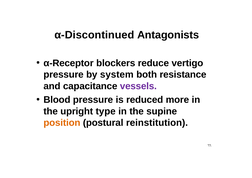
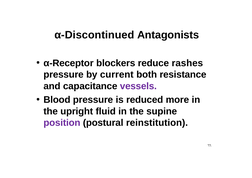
vertigo: vertigo -> rashes
system: system -> current
type: type -> fluid
position colour: orange -> purple
